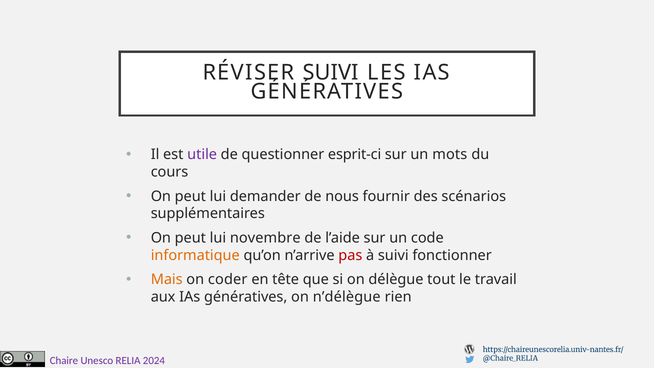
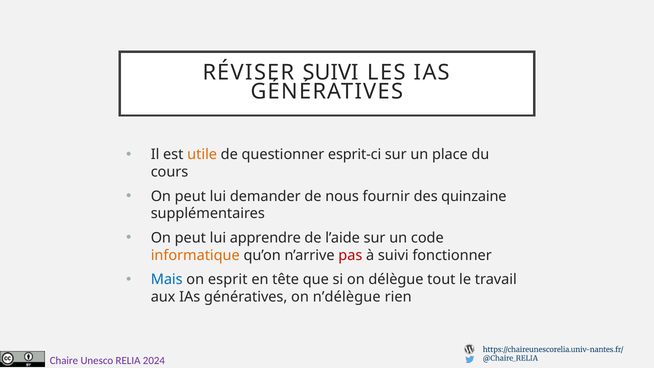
utile colour: purple -> orange
mots: mots -> place
scénarios: scénarios -> quinzaine
novembre: novembre -> apprendre
Mais colour: orange -> blue
coder: coder -> esprit
